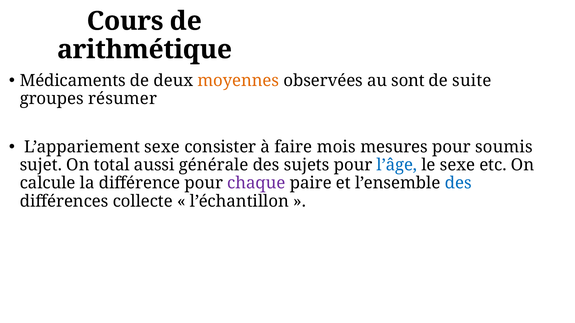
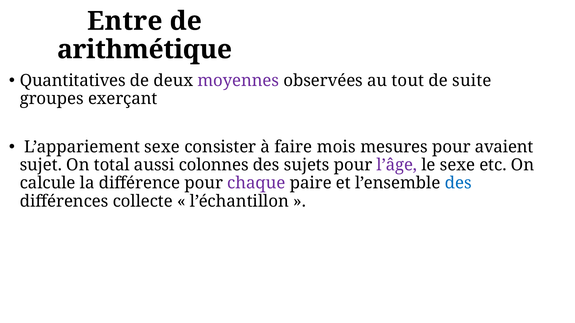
Cours: Cours -> Entre
Médicaments: Médicaments -> Quantitatives
moyennes colour: orange -> purple
sont: sont -> tout
résumer: résumer -> exerçant
soumis: soumis -> avaient
générale: générale -> colonnes
l’âge colour: blue -> purple
